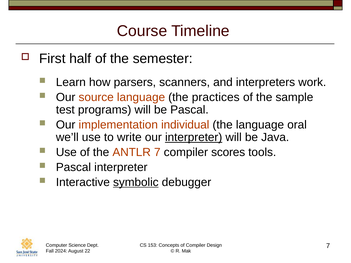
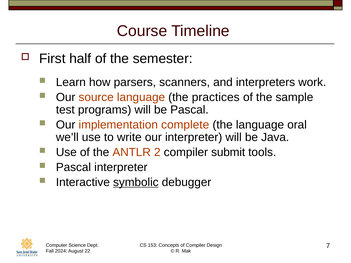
individual: individual -> complete
interpreter at (194, 137) underline: present -> none
ANTLR 7: 7 -> 2
scores: scores -> submit
